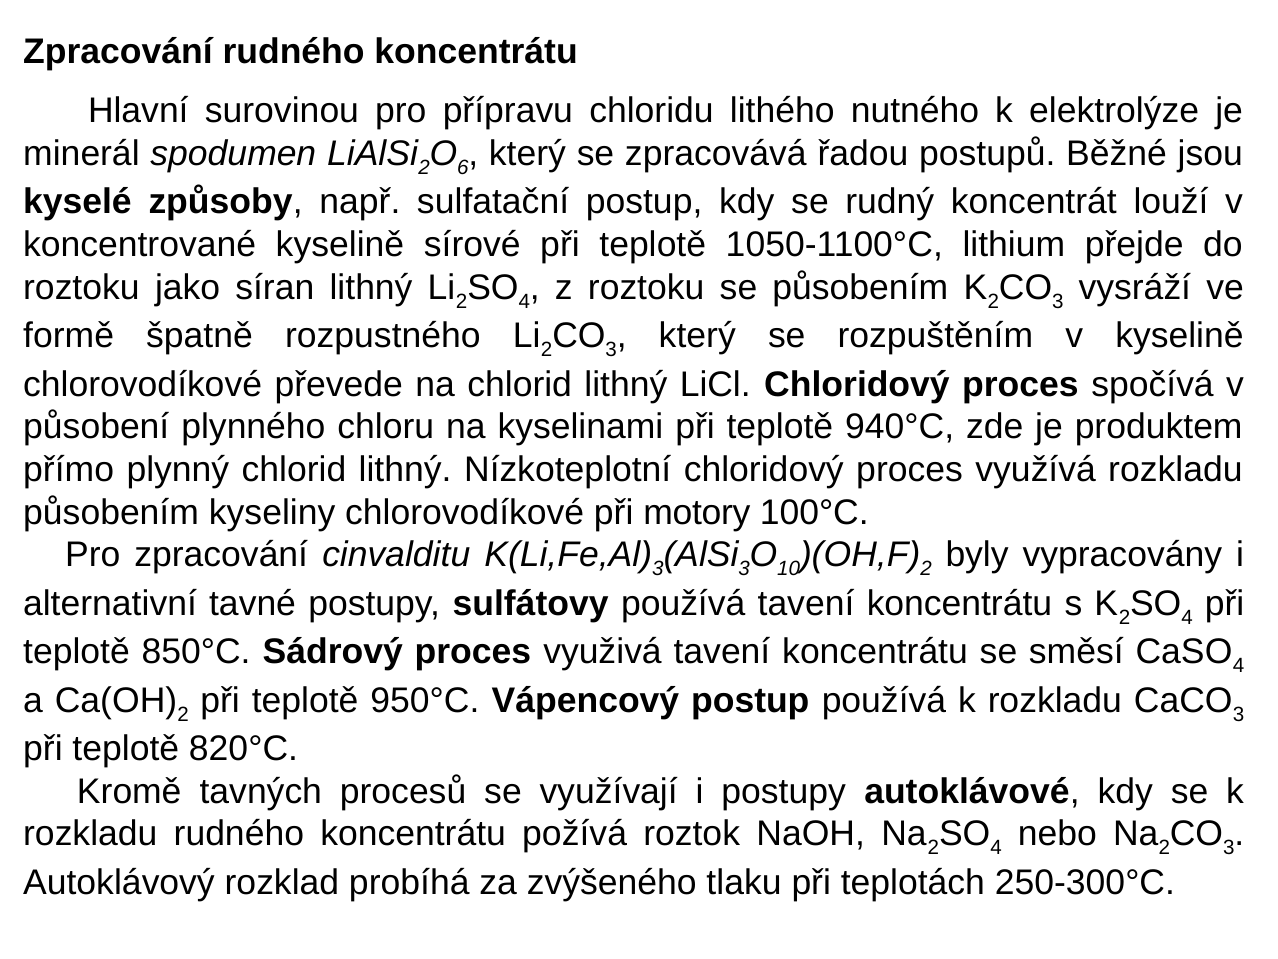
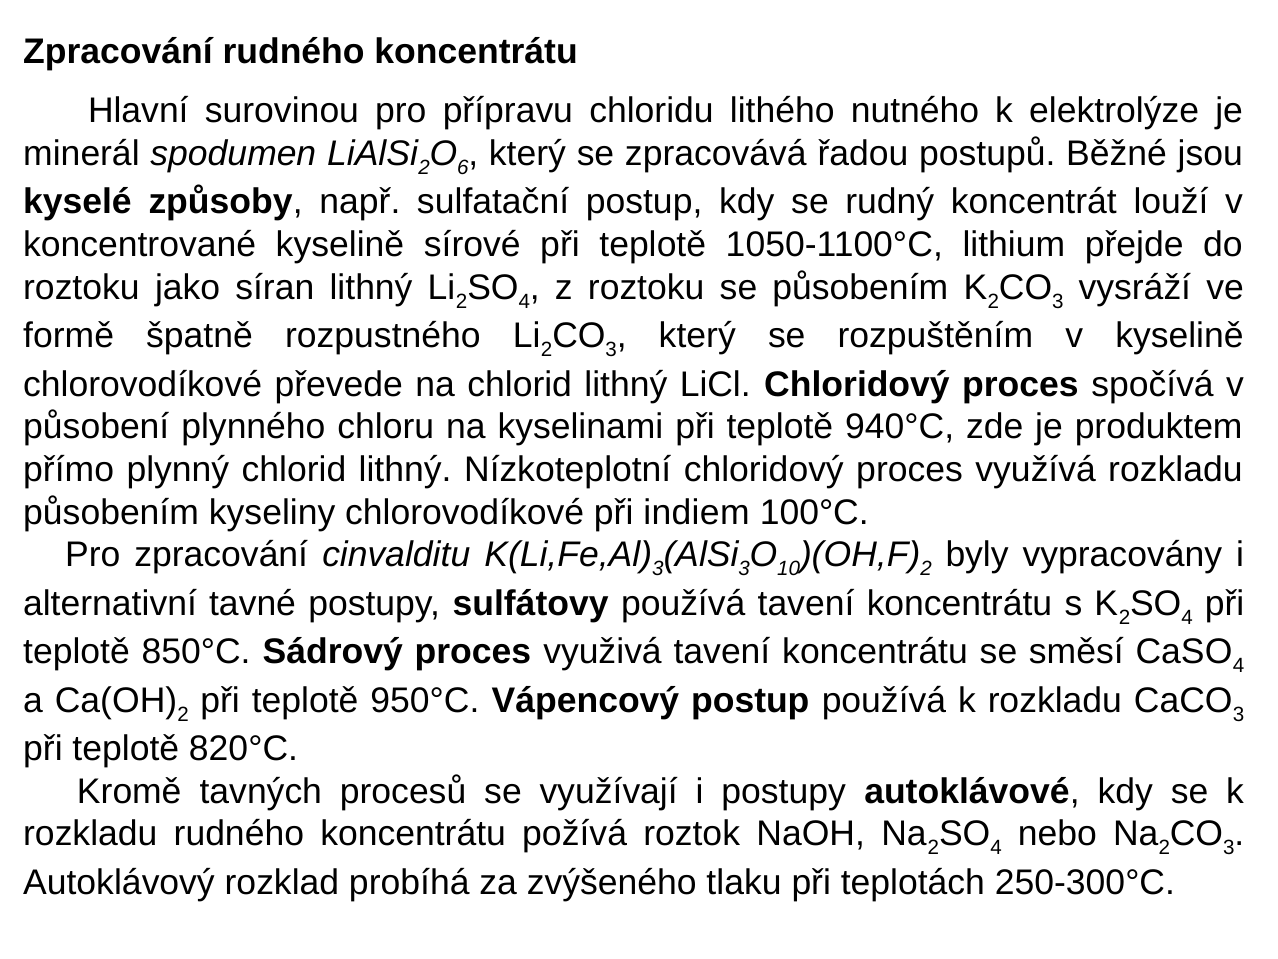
motory: motory -> indiem
